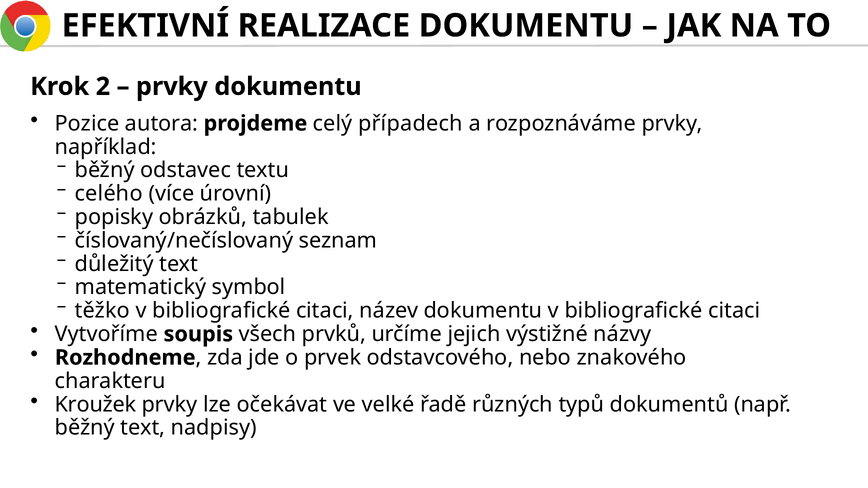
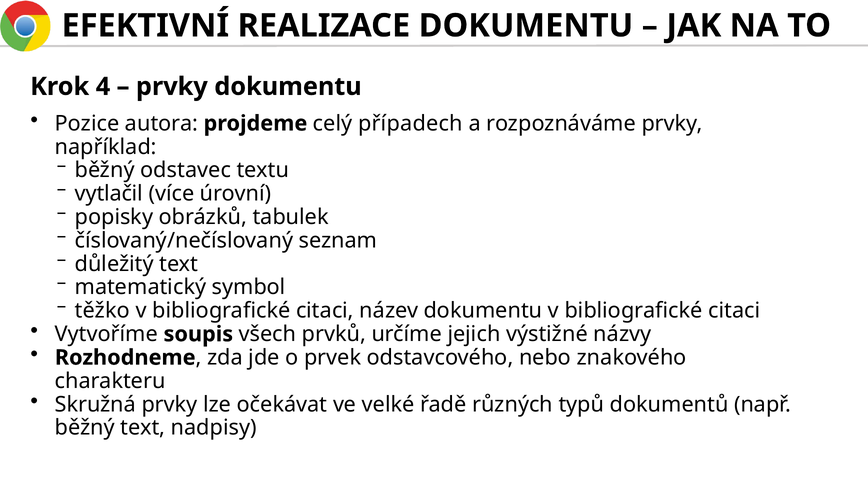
2: 2 -> 4
celého: celého -> vytlačil
Kroužek: Kroužek -> Skružná
